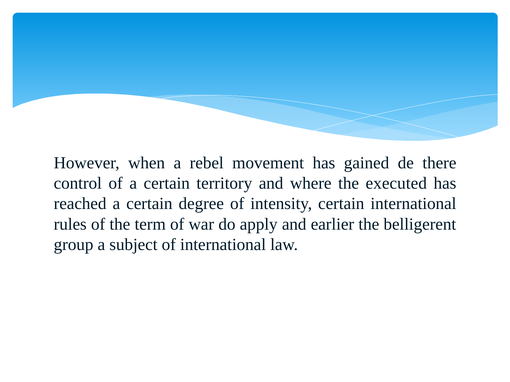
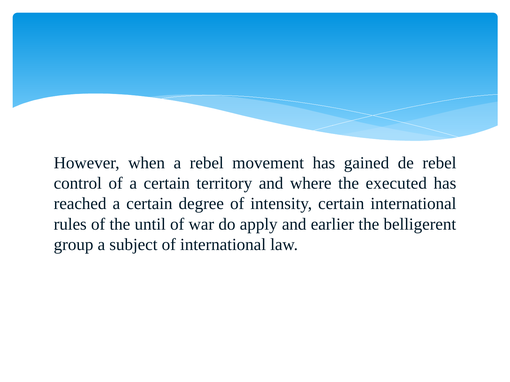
de there: there -> rebel
term: term -> until
